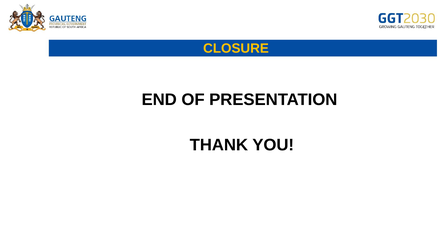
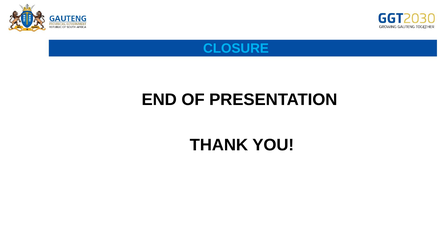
CLOSURE colour: yellow -> light blue
